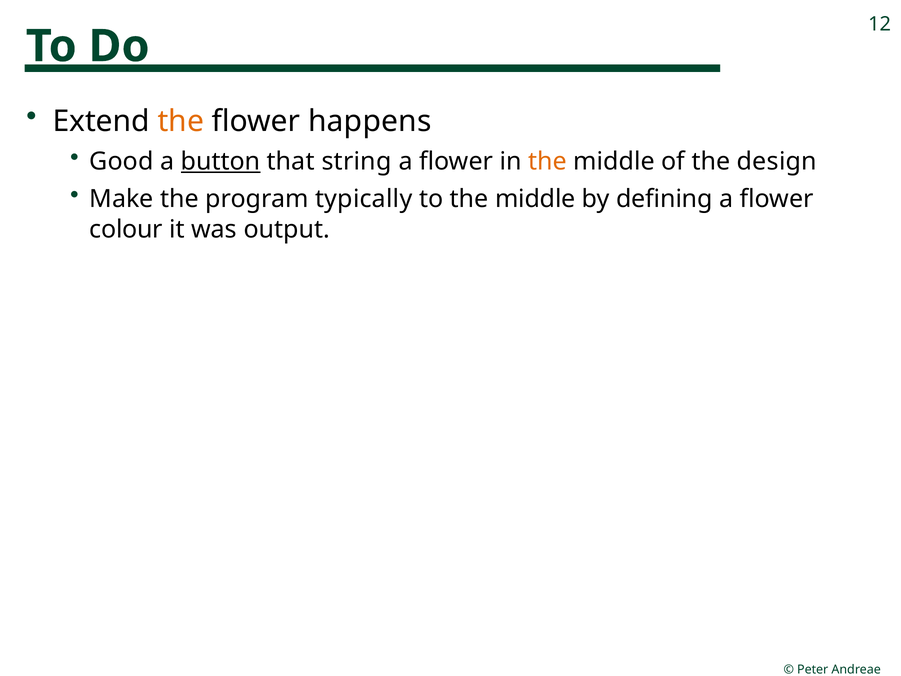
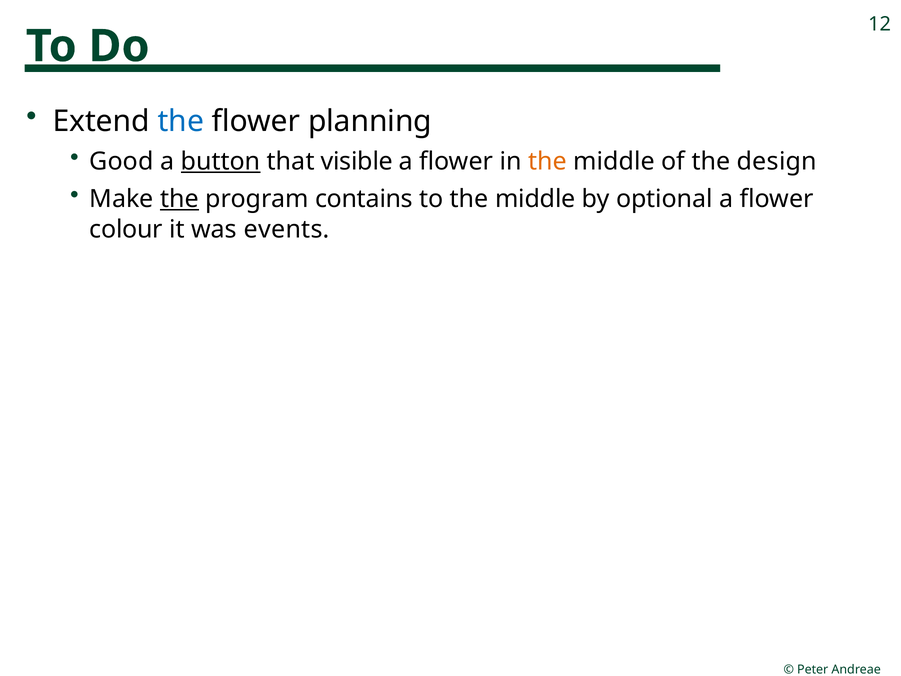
the at (181, 121) colour: orange -> blue
happens: happens -> planning
string: string -> visible
the at (179, 199) underline: none -> present
typically: typically -> contains
defining: defining -> optional
output: output -> events
